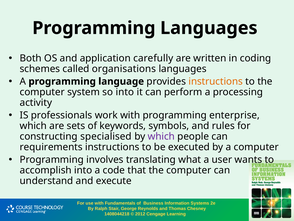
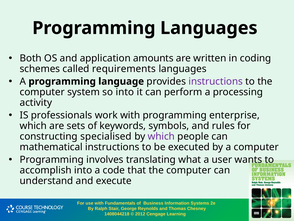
carefully: carefully -> amounts
organisations: organisations -> requirements
instructions at (216, 81) colour: orange -> purple
requirements: requirements -> mathematical
